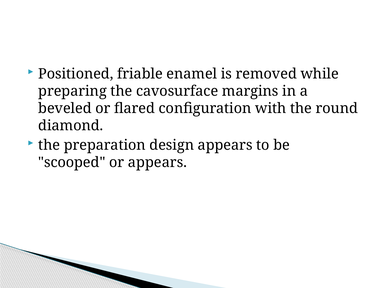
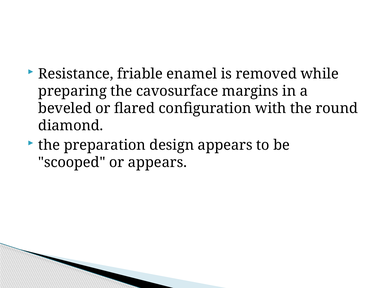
Positioned: Positioned -> Resistance
